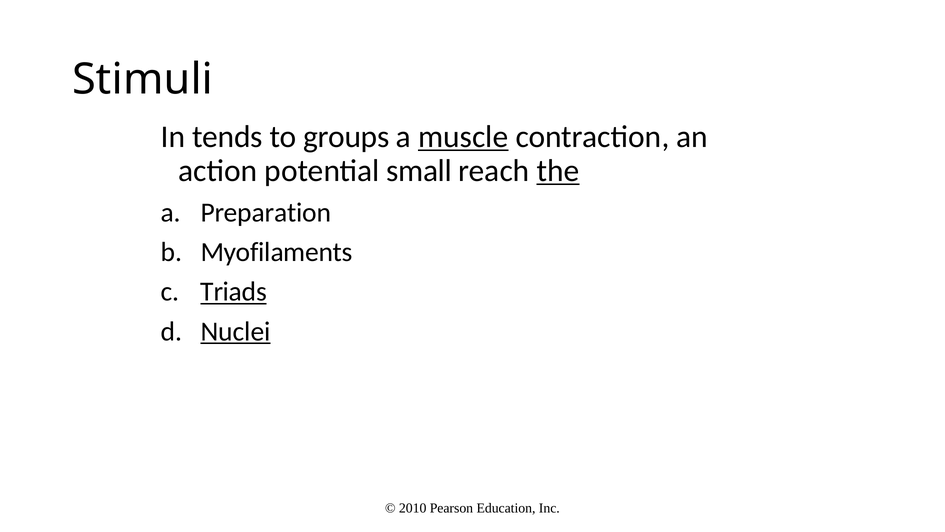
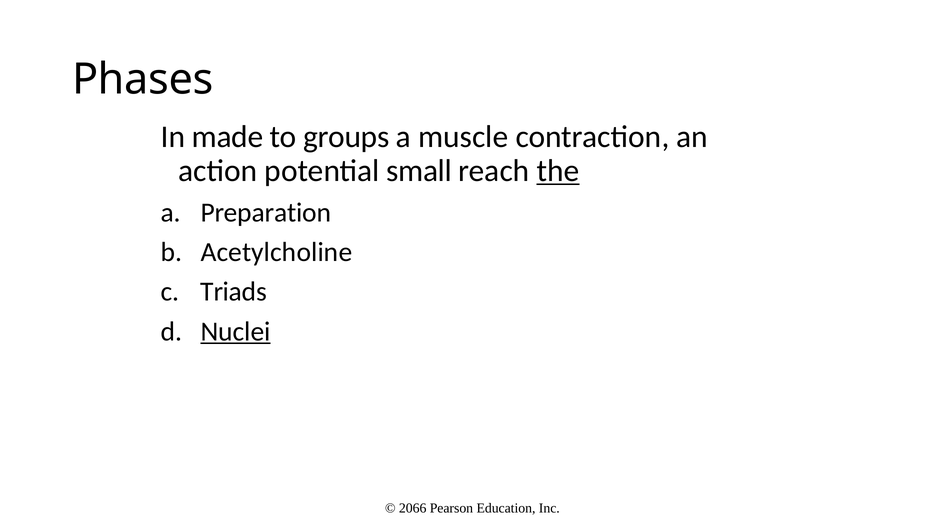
Stimuli: Stimuli -> Phases
tends: tends -> made
muscle underline: present -> none
Myofilaments: Myofilaments -> Acetylcholine
Triads underline: present -> none
2010: 2010 -> 2066
